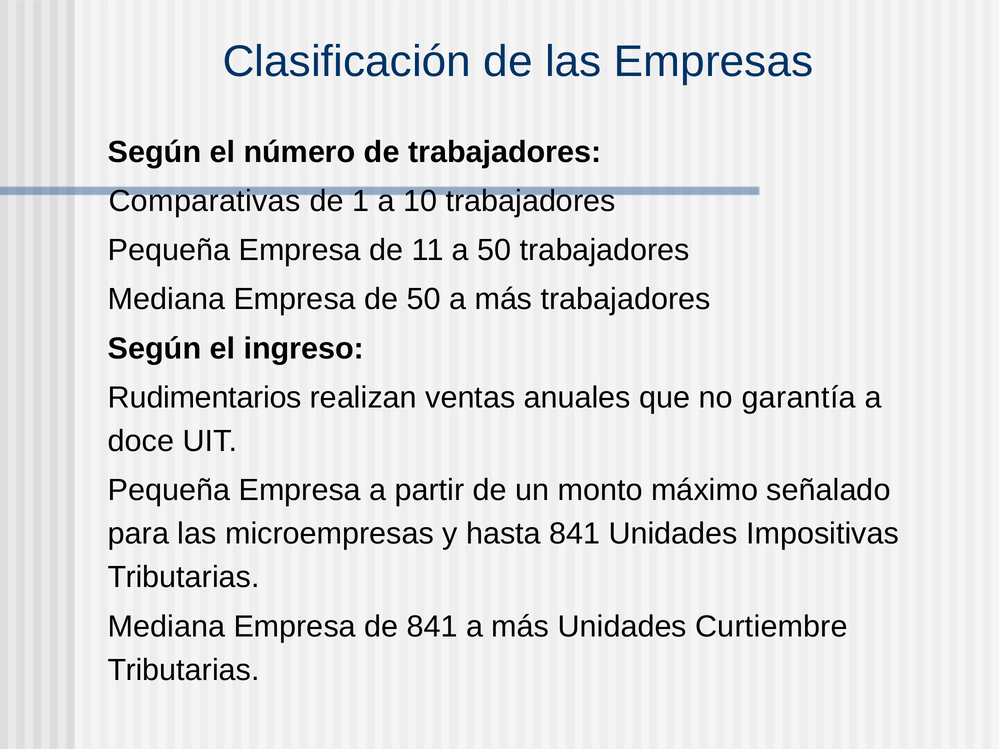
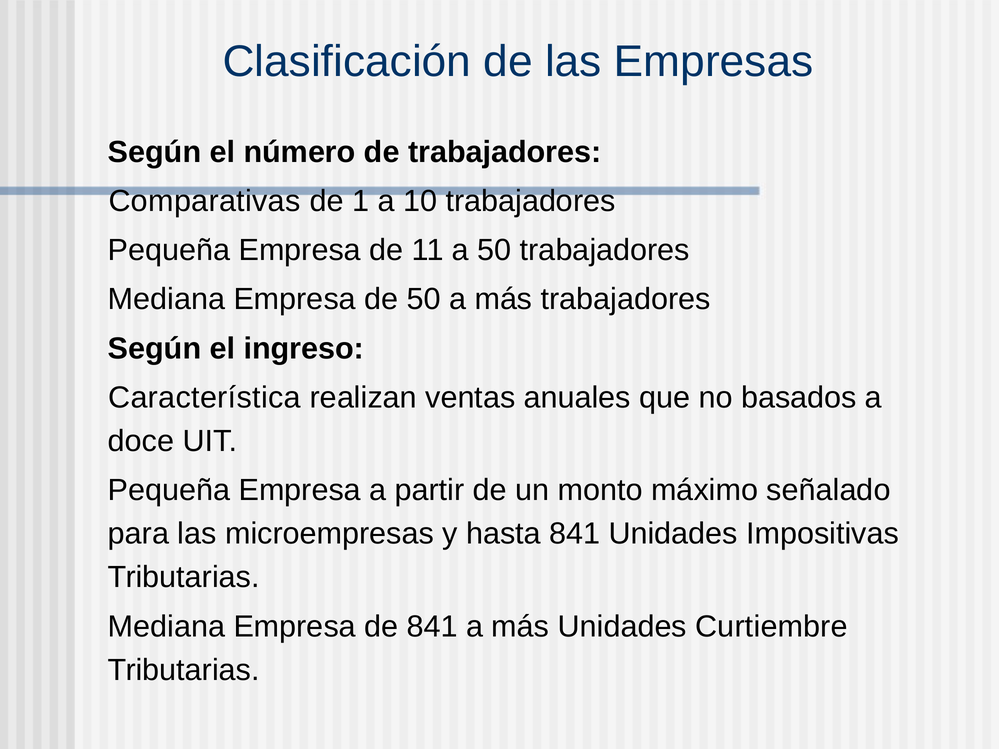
Rudimentarios: Rudimentarios -> Característica
garantía: garantía -> basados
